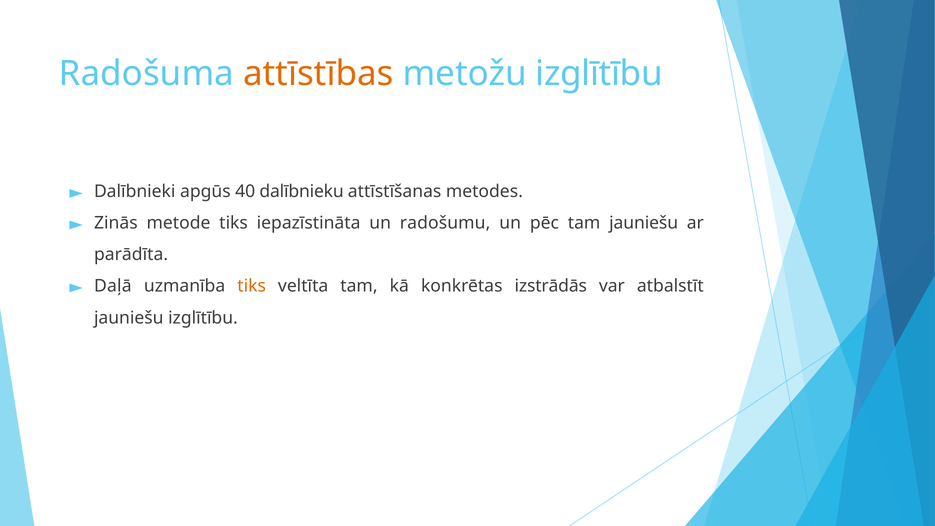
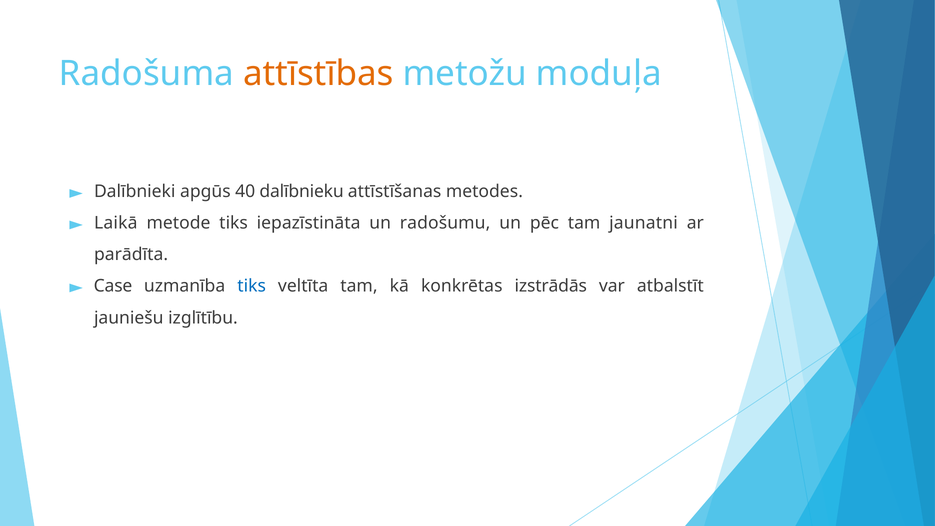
metožu izglītību: izglītību -> moduļa
Zinās: Zinās -> Laikā
tam jauniešu: jauniešu -> jaunatni
Daļā: Daļā -> Case
tiks at (252, 286) colour: orange -> blue
